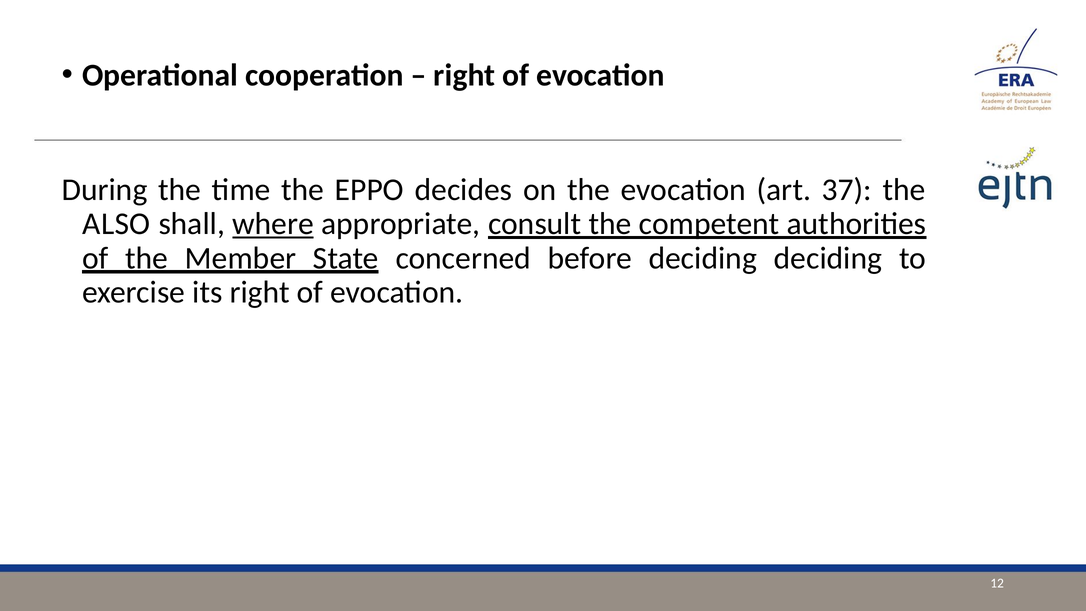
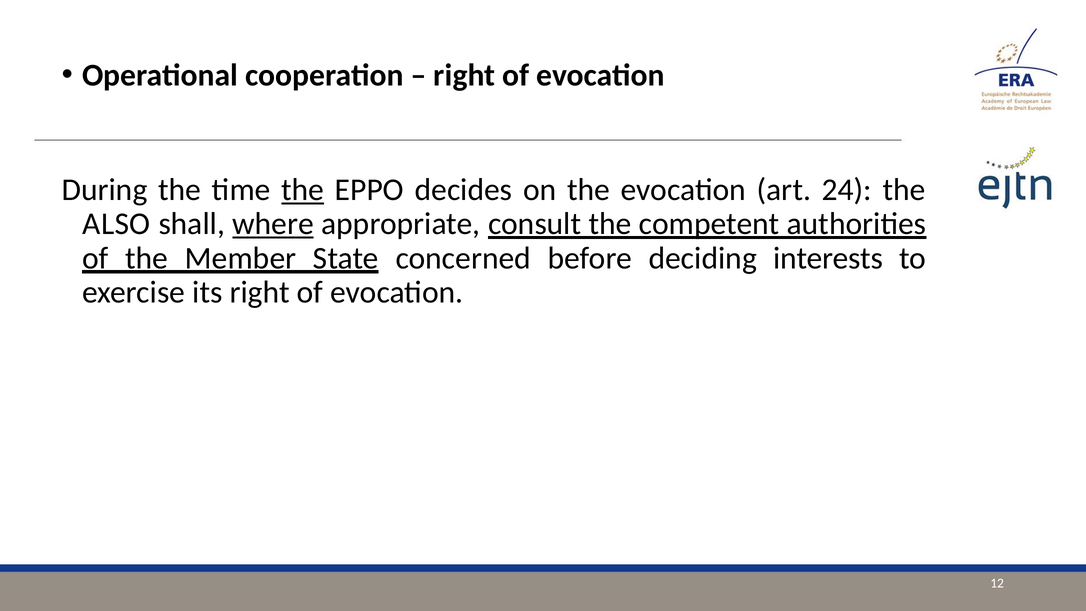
the at (303, 190) underline: none -> present
37: 37 -> 24
deciding deciding: deciding -> interests
